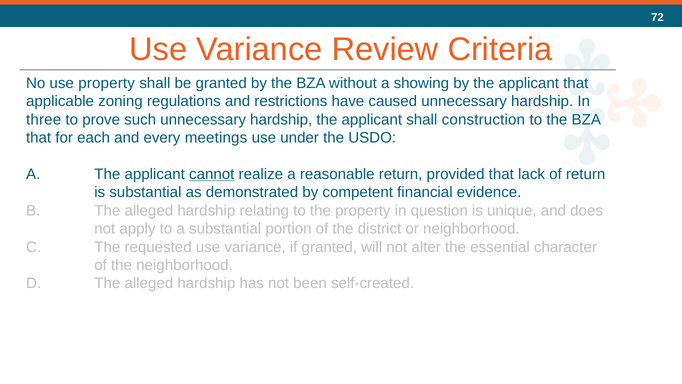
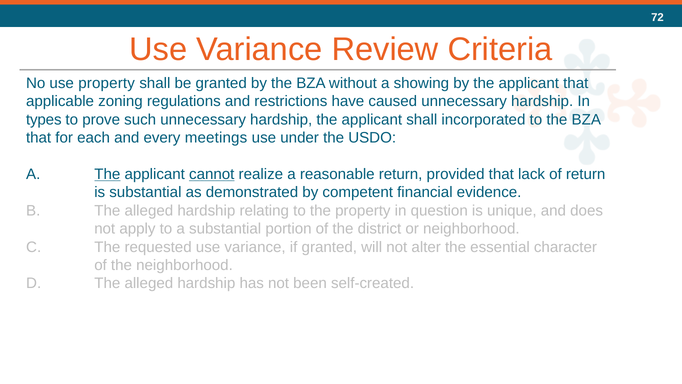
three: three -> types
construction: construction -> incorporated
The at (107, 174) underline: none -> present
